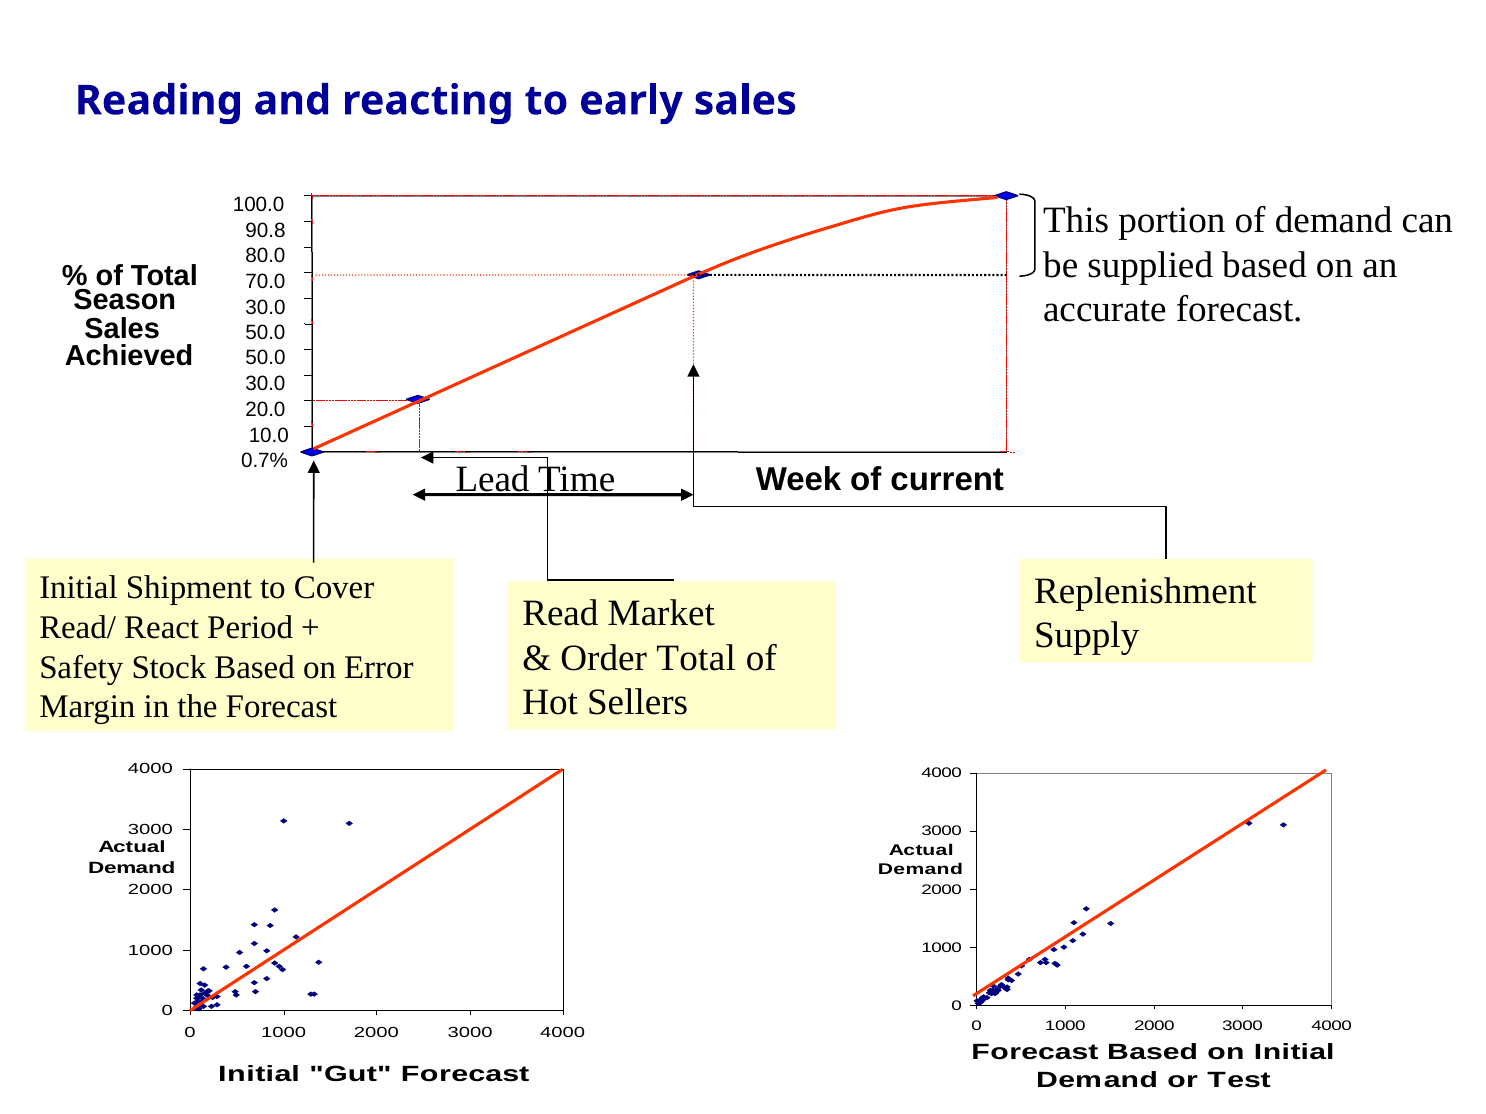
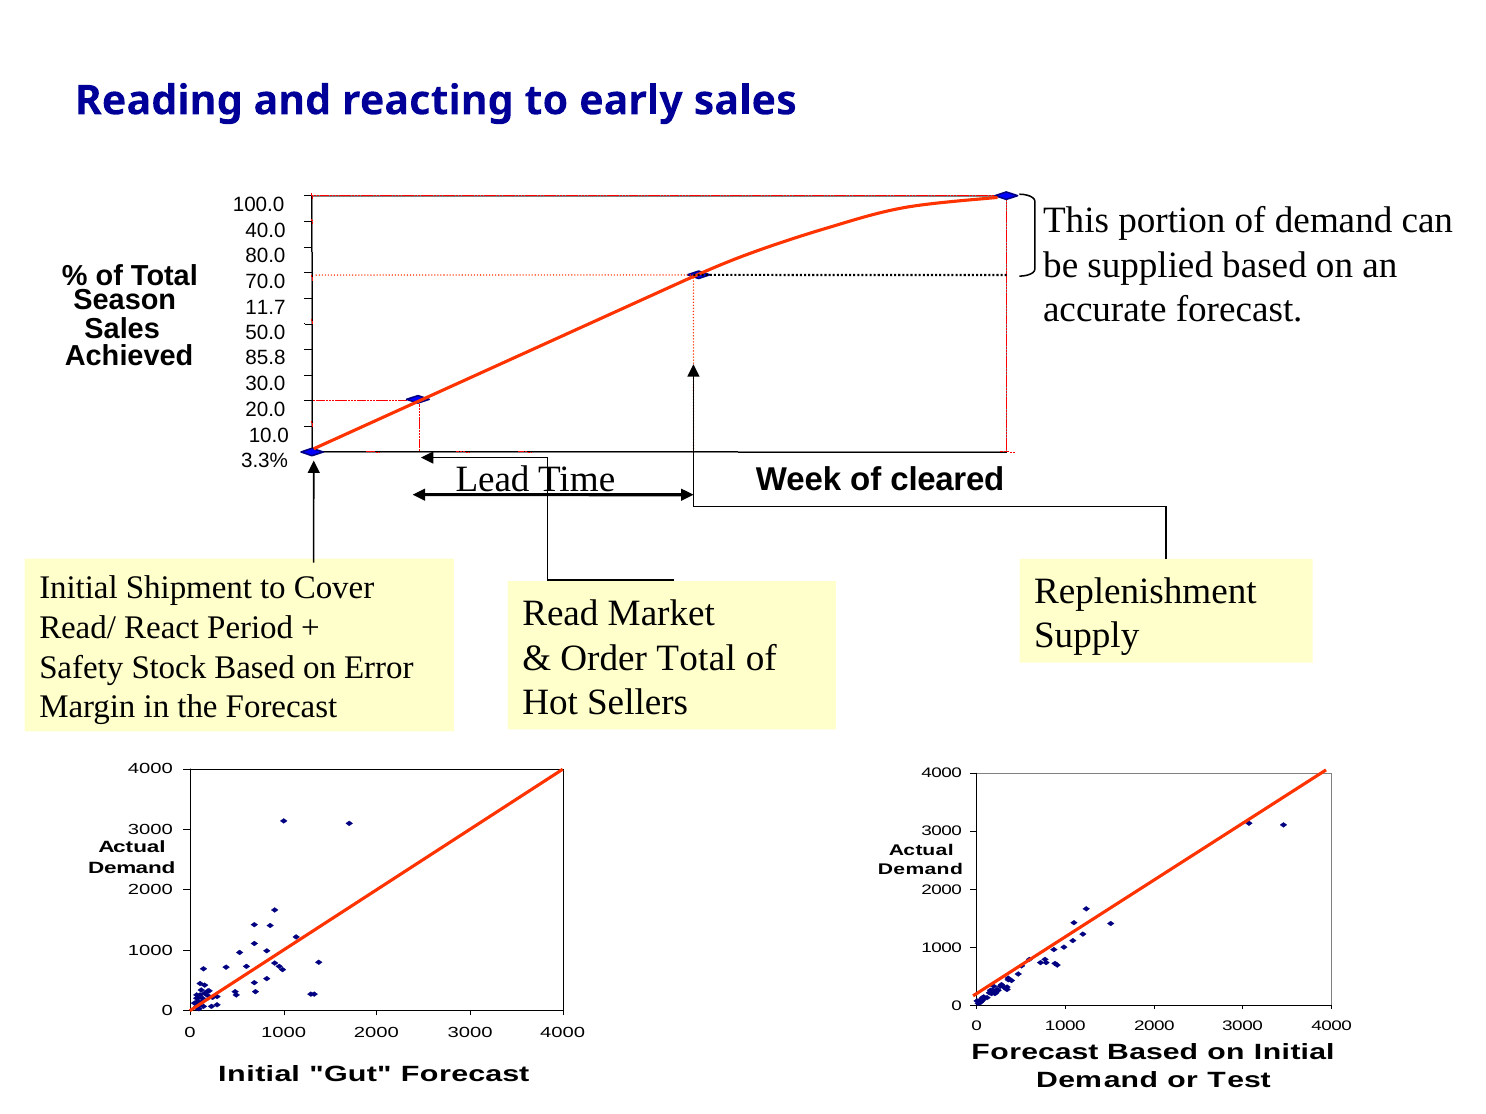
90.8: 90.8 -> 40.0
30.0 at (265, 307): 30.0 -> 11.7
50.0 at (265, 358): 50.0 -> 85.8
0.7%: 0.7% -> 3.3%
current: current -> cleared
